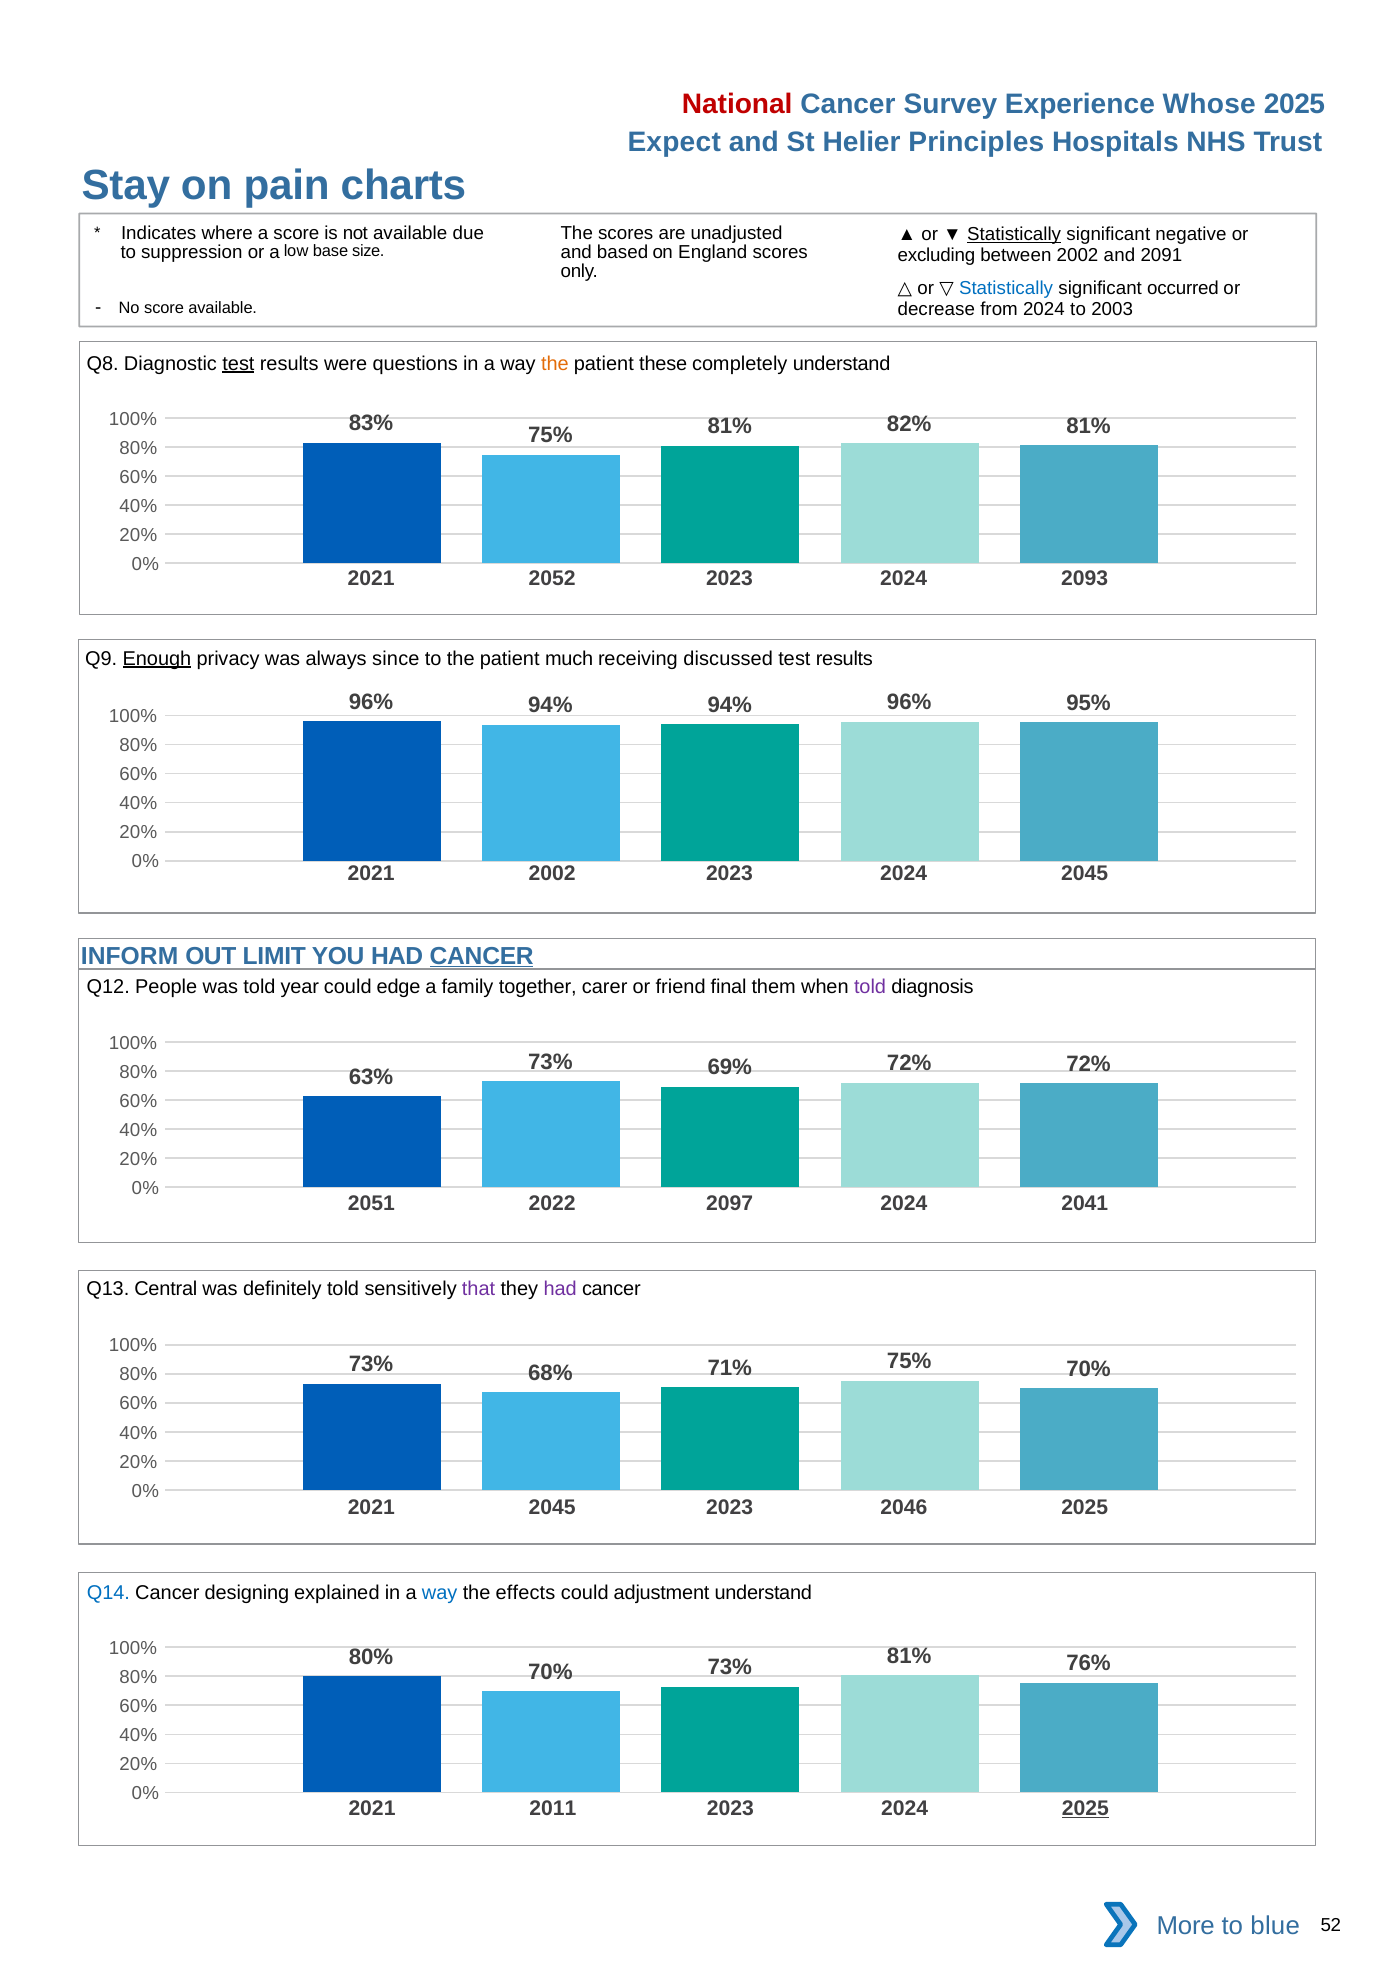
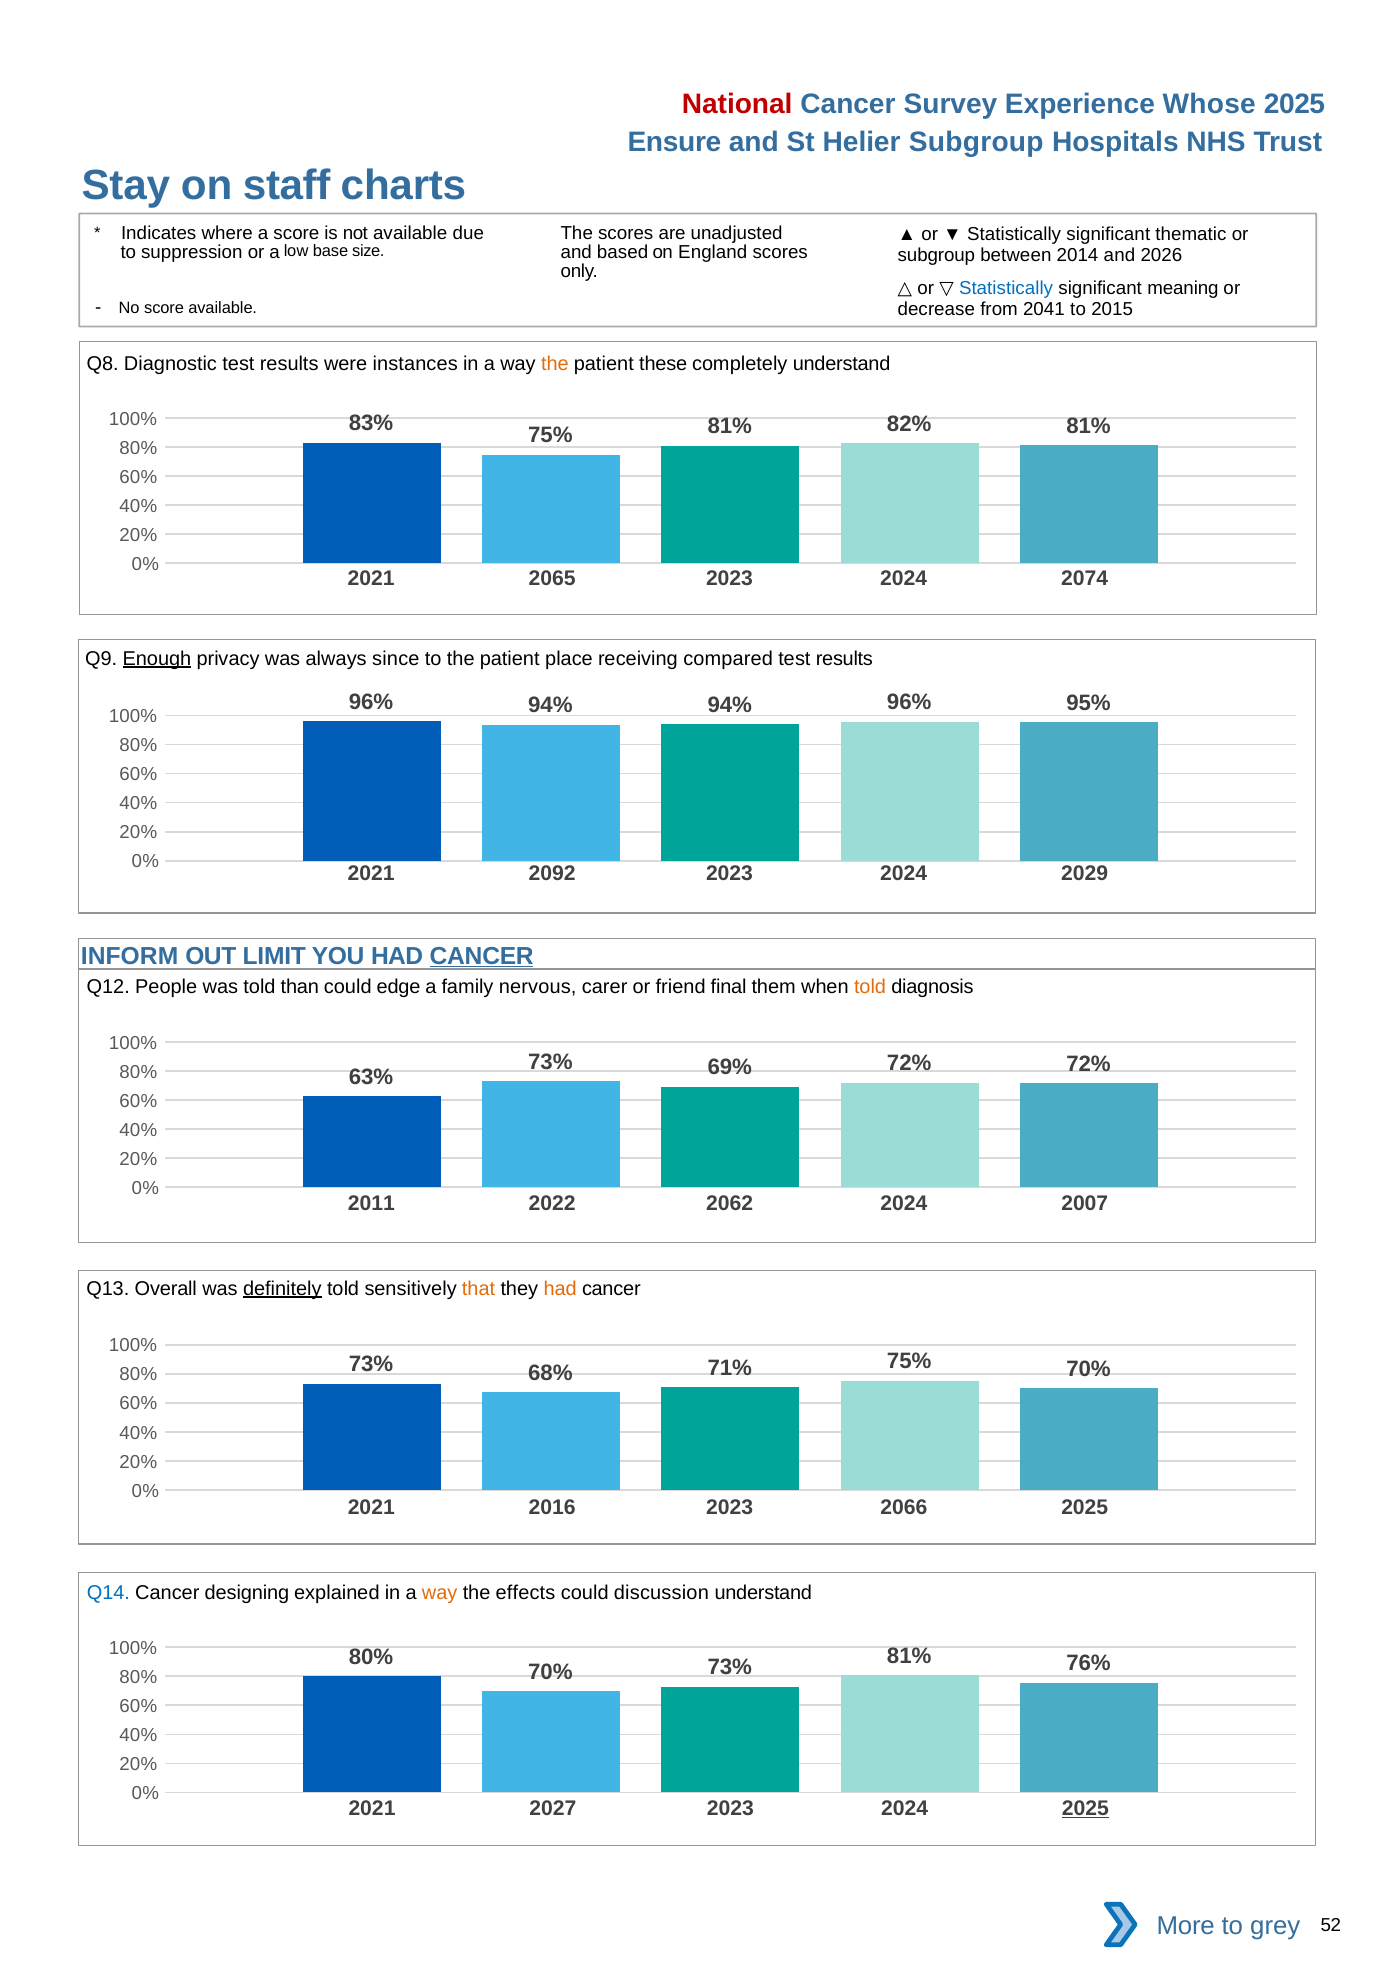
Expect: Expect -> Ensure
Helier Principles: Principles -> Subgroup
pain: pain -> staff
Statistically at (1014, 235) underline: present -> none
negative: negative -> thematic
excluding at (936, 256): excluding -> subgroup
between 2002: 2002 -> 2014
2091: 2091 -> 2026
occurred: occurred -> meaning
from 2024: 2024 -> 2041
2003: 2003 -> 2015
test at (238, 364) underline: present -> none
questions: questions -> instances
2052: 2052 -> 2065
2093: 2093 -> 2074
much: much -> place
discussed: discussed -> compared
2021 2002: 2002 -> 2092
2024 2045: 2045 -> 2029
year: year -> than
together: together -> nervous
told at (870, 987) colour: purple -> orange
2051: 2051 -> 2011
2097: 2097 -> 2062
2041: 2041 -> 2007
Central: Central -> Overall
definitely underline: none -> present
that colour: purple -> orange
had at (560, 1289) colour: purple -> orange
2021 2045: 2045 -> 2016
2046: 2046 -> 2066
way at (440, 1593) colour: blue -> orange
adjustment: adjustment -> discussion
2011: 2011 -> 2027
blue: blue -> grey
